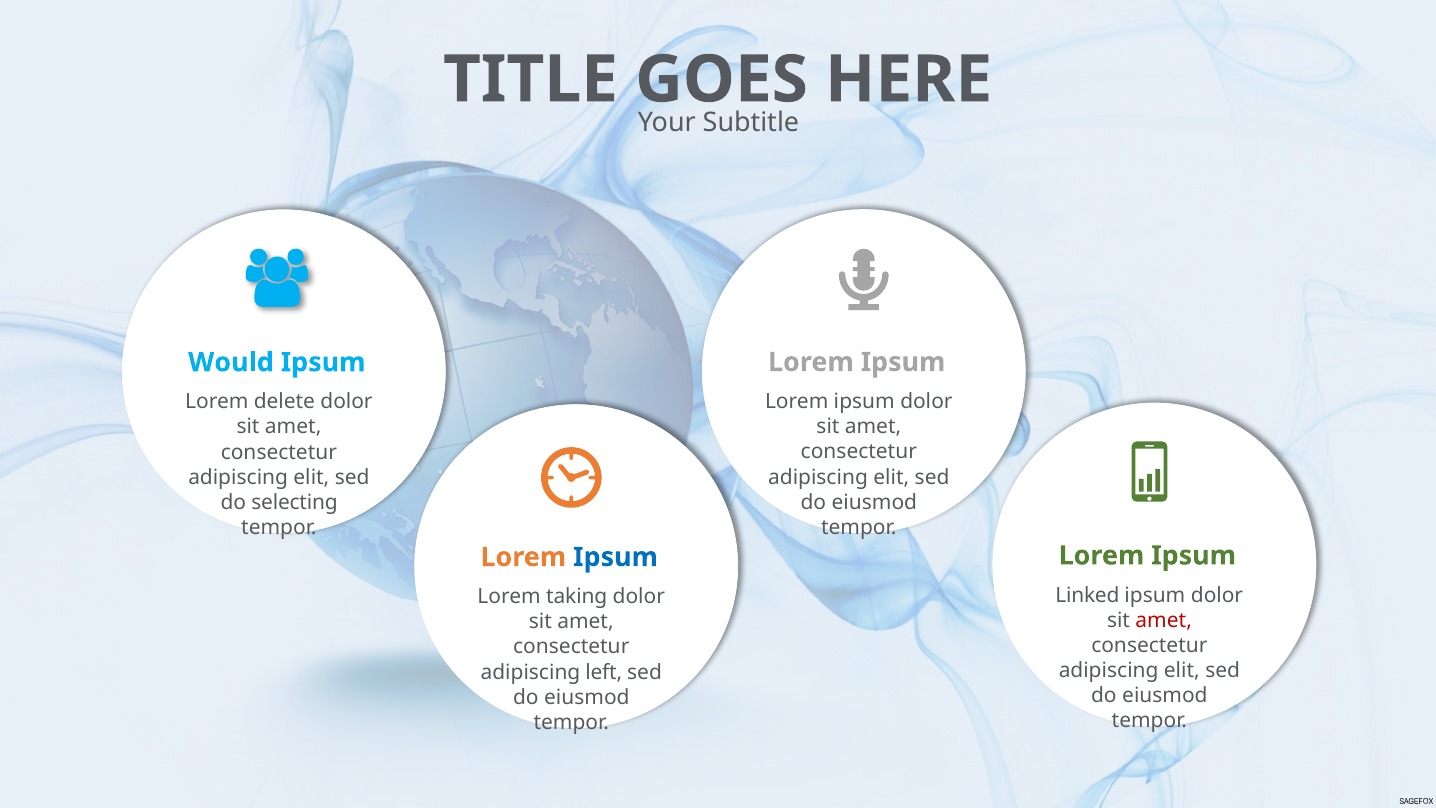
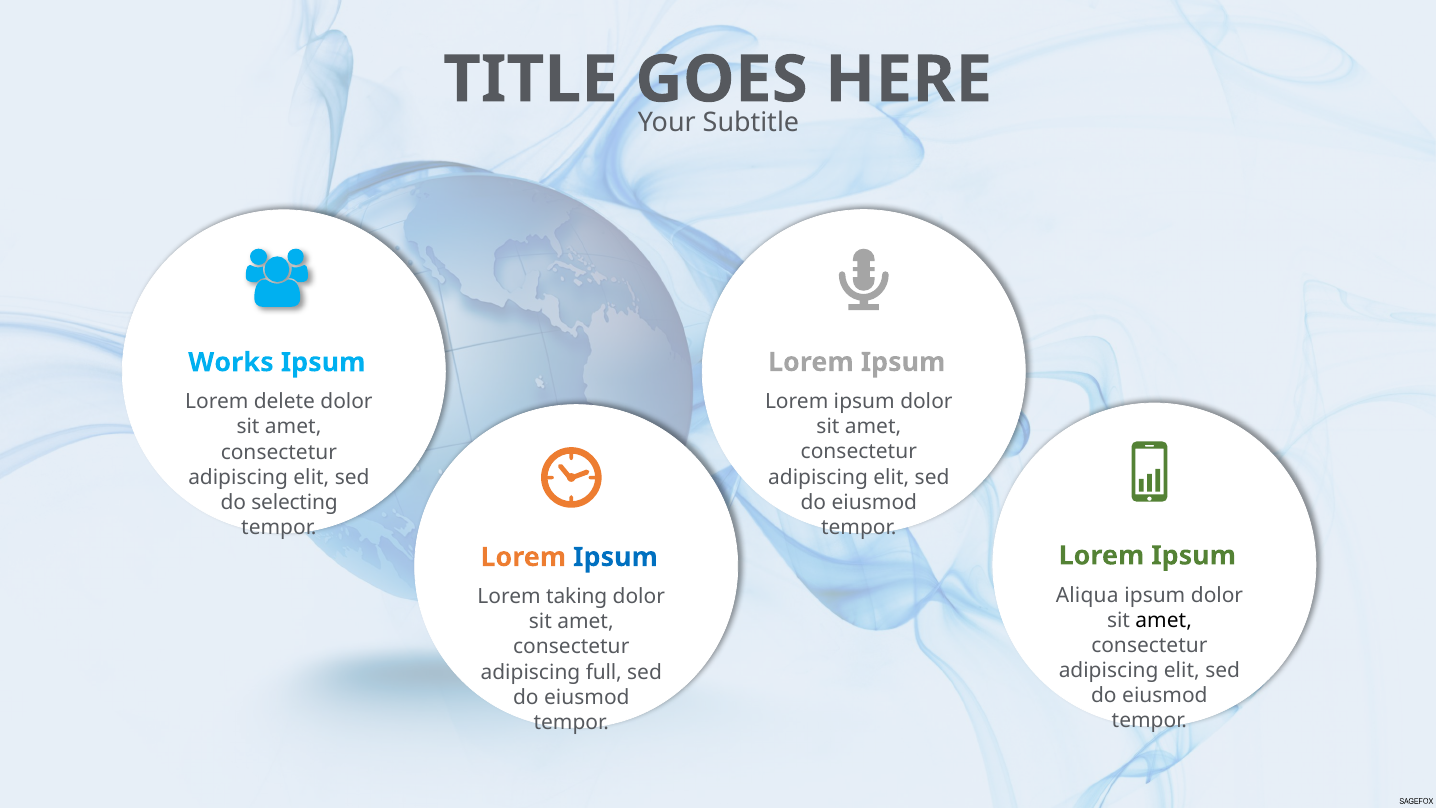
Would: Would -> Works
Linked: Linked -> Aliqua
amet at (1164, 620) colour: red -> black
left: left -> full
